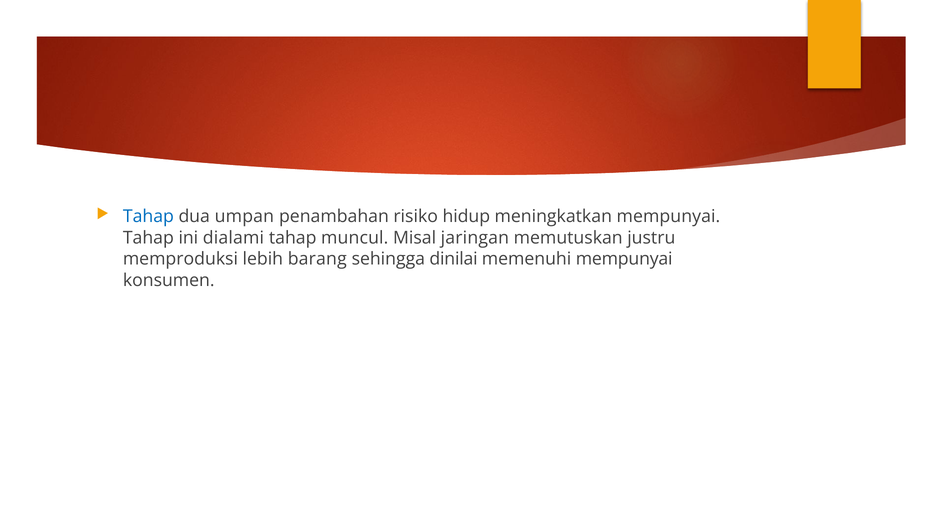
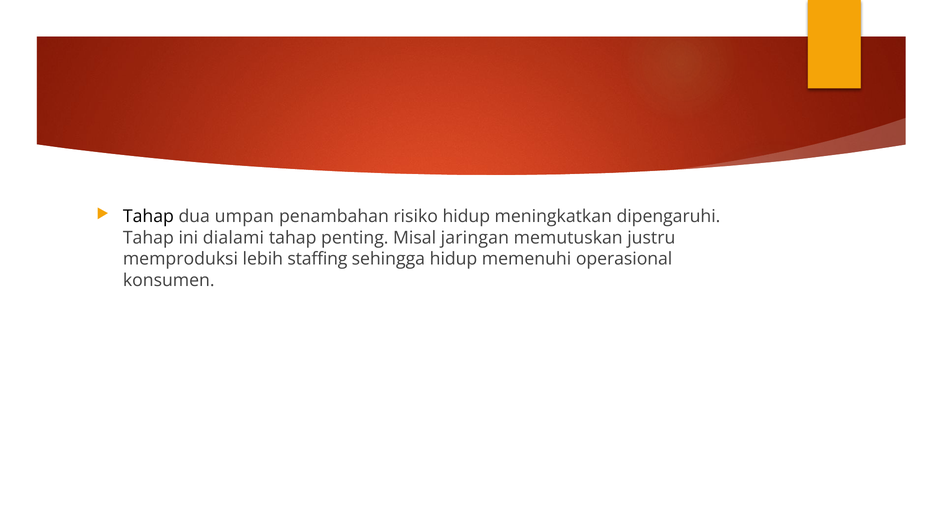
Tahap at (148, 217) colour: blue -> black
meningkatkan mempunyai: mempunyai -> dipengaruhi
muncul: muncul -> penting
barang: barang -> staffing
sehingga dinilai: dinilai -> hidup
memenuhi mempunyai: mempunyai -> operasional
